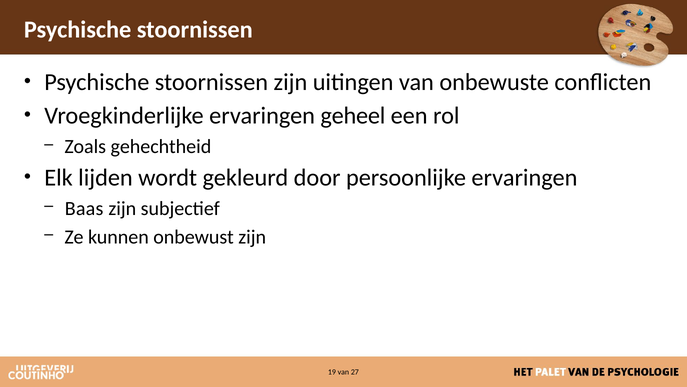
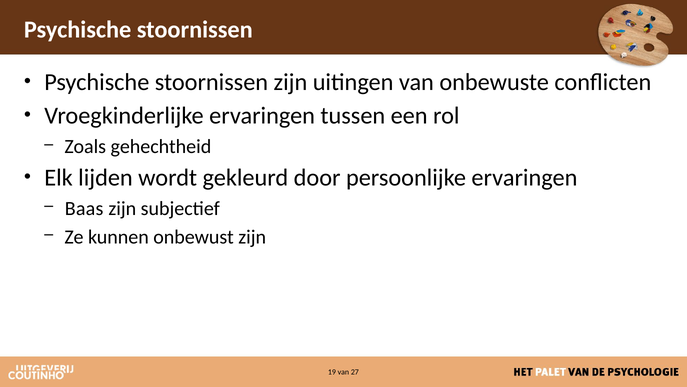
geheel: geheel -> tussen
